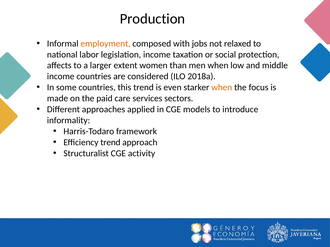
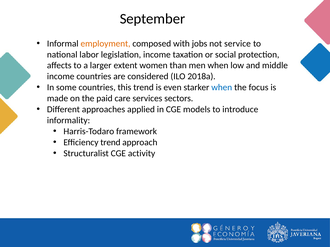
Production: Production -> September
relaxed: relaxed -> service
when at (222, 88) colour: orange -> blue
